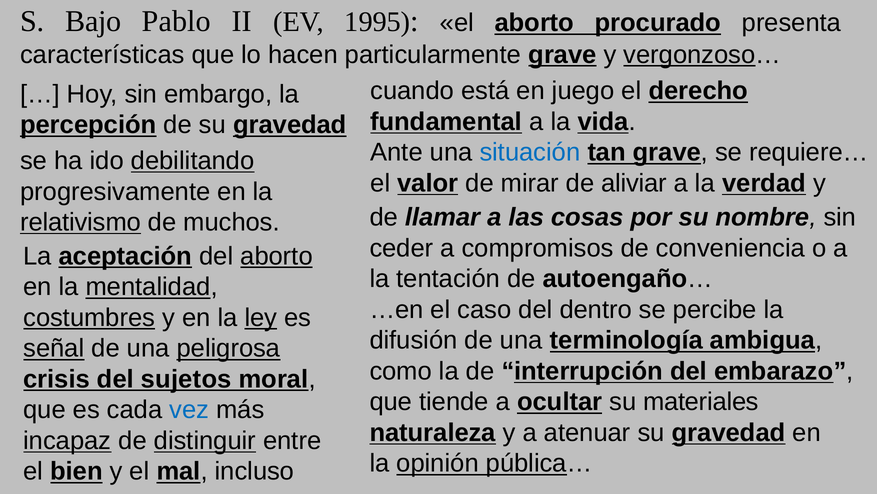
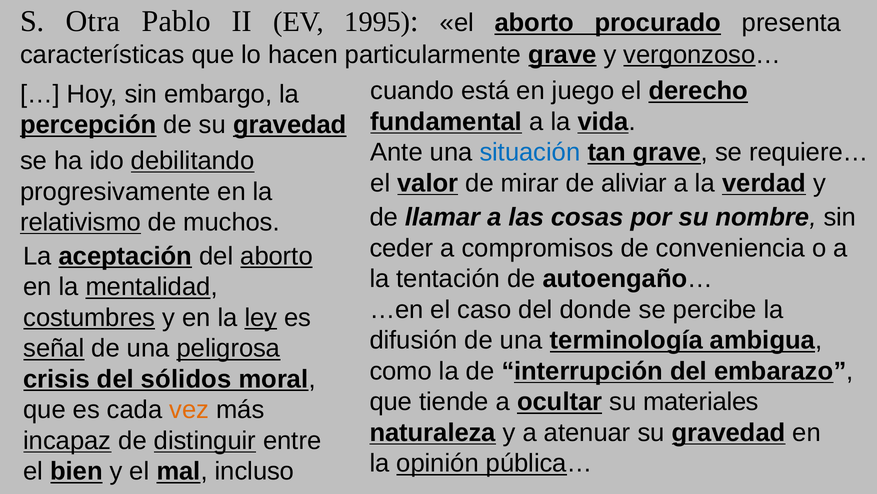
Bajo: Bajo -> Otra
dentro: dentro -> donde
sujetos: sujetos -> sólidos
vez colour: blue -> orange
